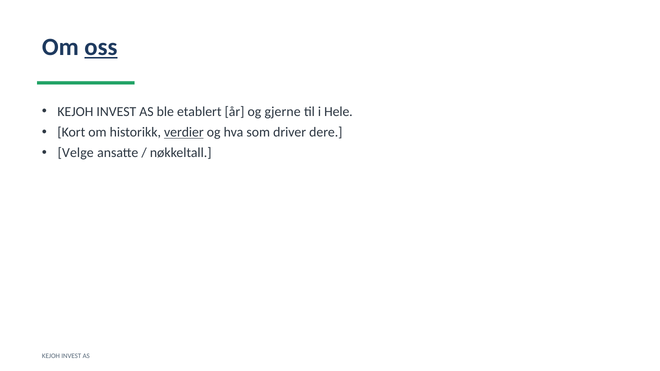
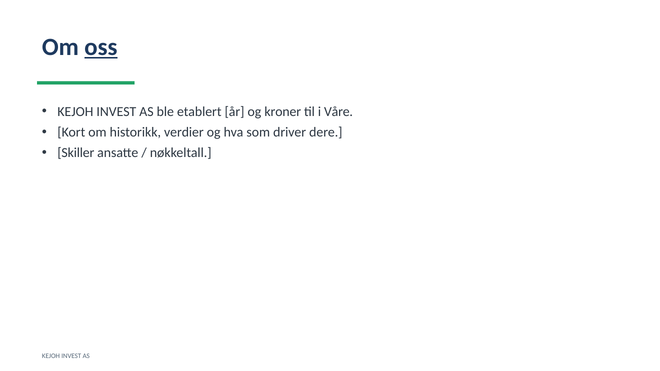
gjerne: gjerne -> kroner
Hele: Hele -> Våre
verdier underline: present -> none
Velge: Velge -> Skiller
